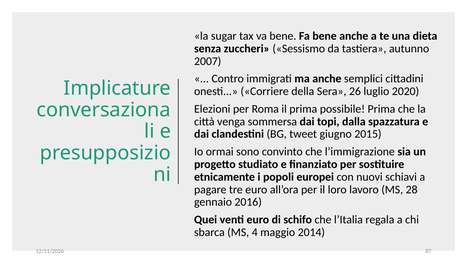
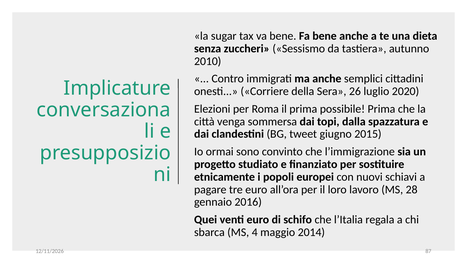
2007: 2007 -> 2010
